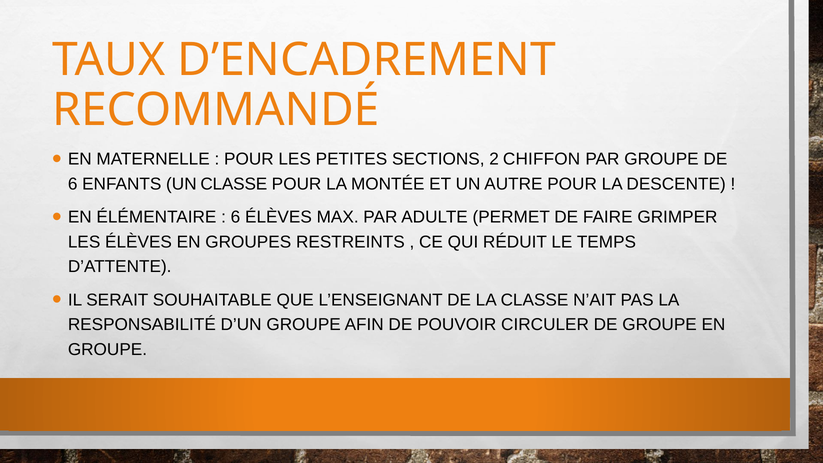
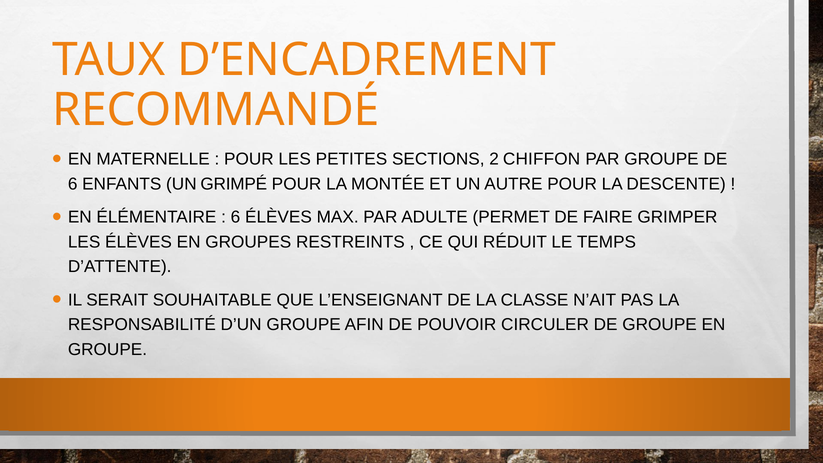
UN CLASSE: CLASSE -> GRIMPÉ
